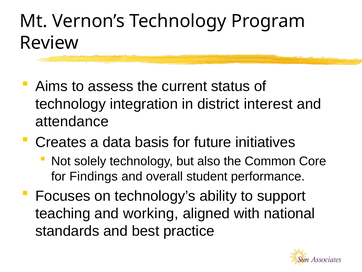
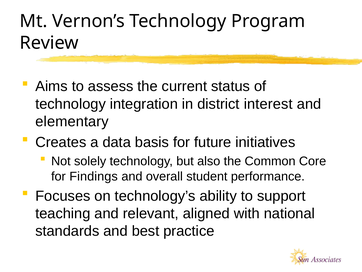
attendance: attendance -> elementary
working: working -> relevant
